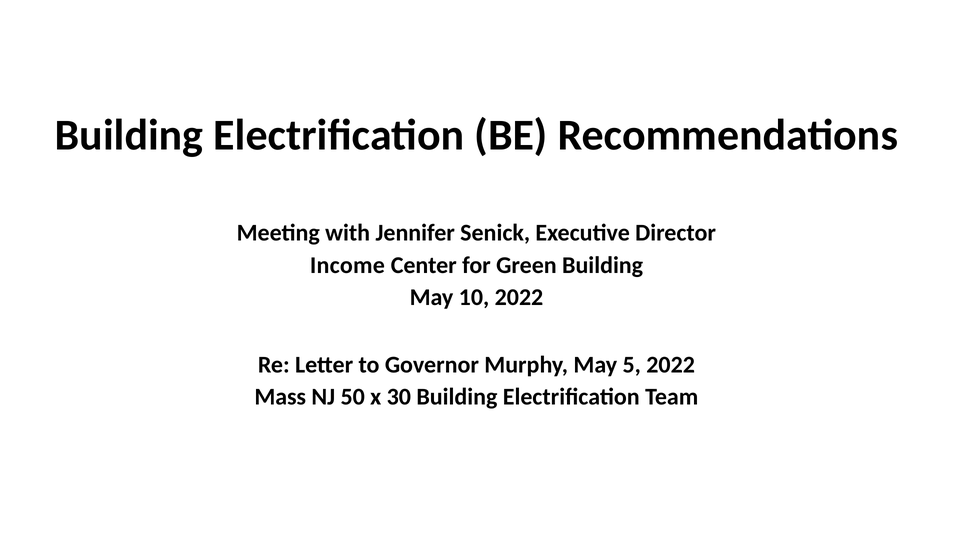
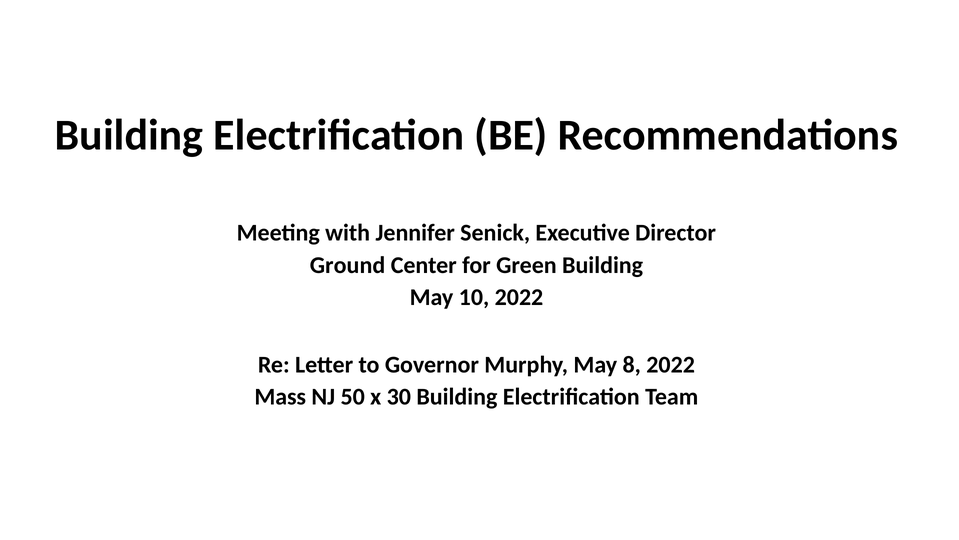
Income: Income -> Ground
5: 5 -> 8
